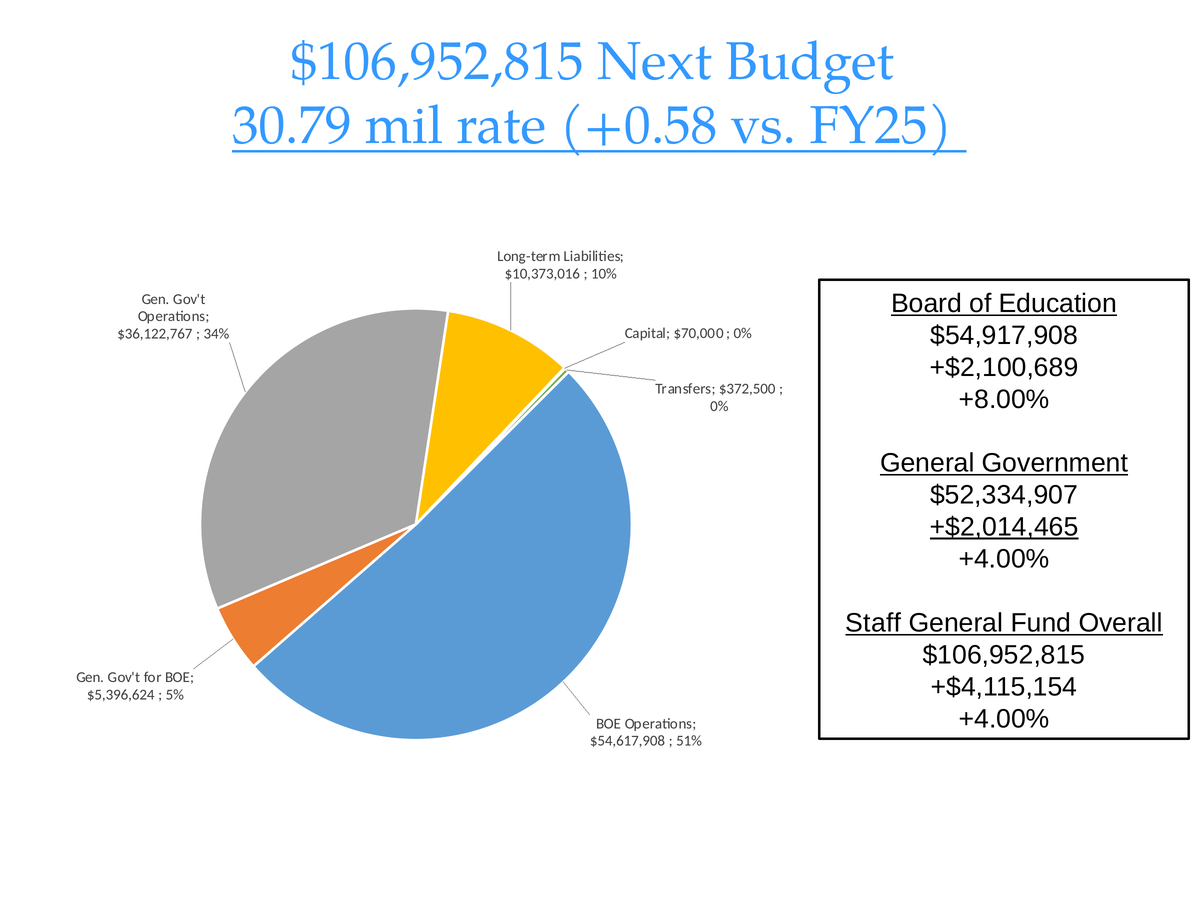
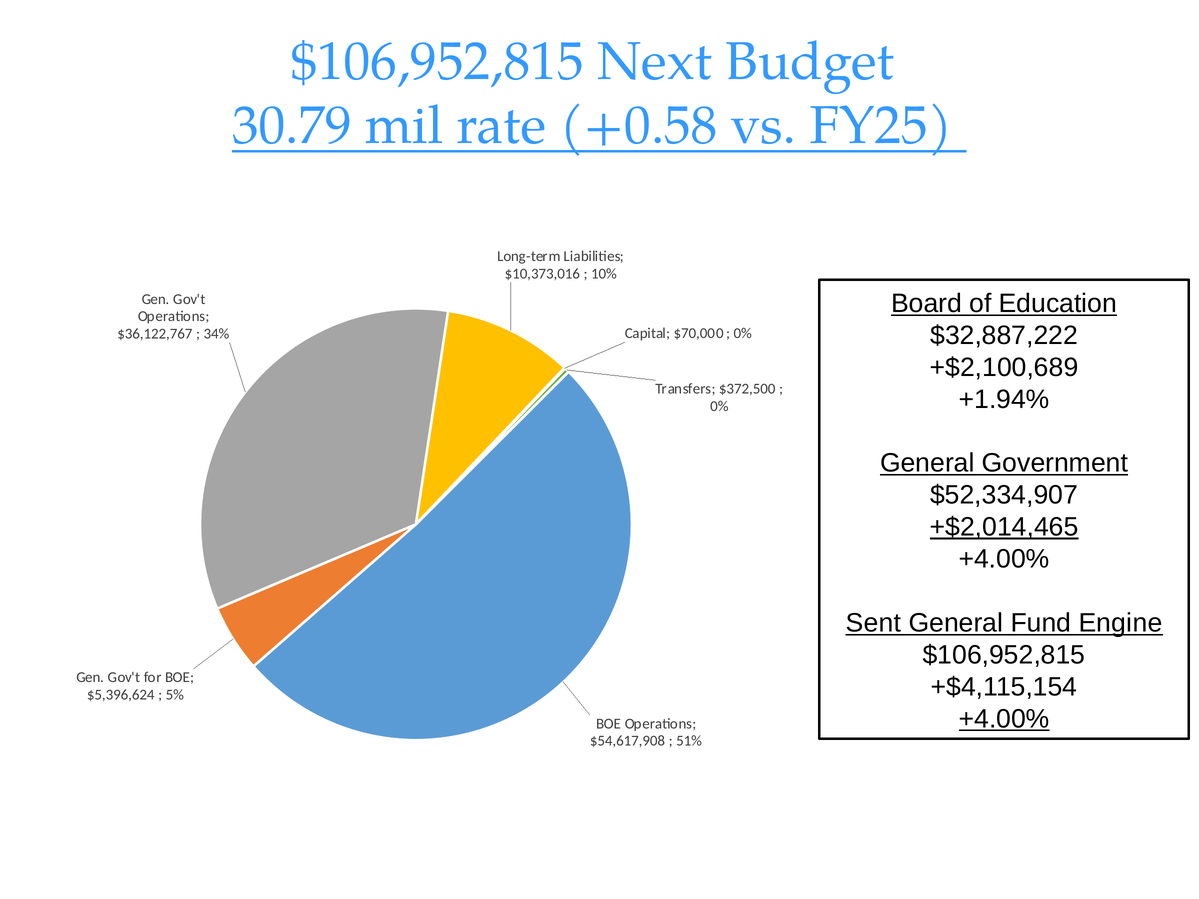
$54,917,908: $54,917,908 -> $32,887,222
+8.00%: +8.00% -> +1.94%
Staff: Staff -> Sent
Overall: Overall -> Engine
+4.00% at (1004, 719) underline: none -> present
